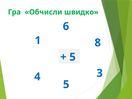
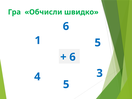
1 8: 8 -> 5
5 at (73, 57): 5 -> 6
